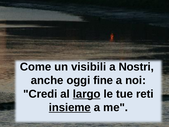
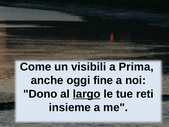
Nostri: Nostri -> Prima
Credi: Credi -> Dono
insieme underline: present -> none
